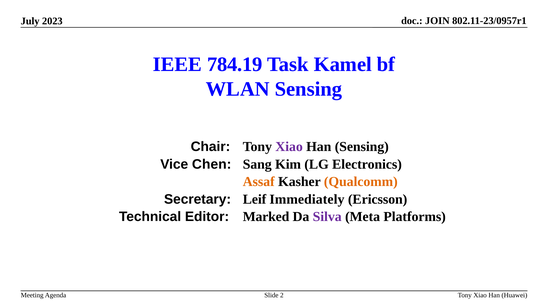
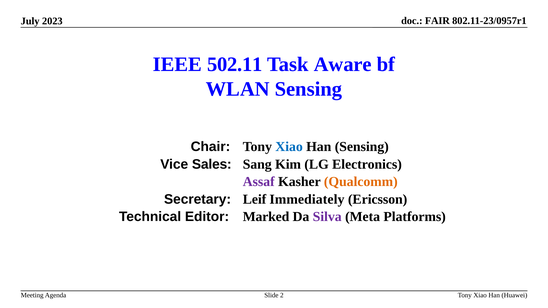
JOIN: JOIN -> FAIR
784.19: 784.19 -> 502.11
Kamel: Kamel -> Aware
Xiao at (289, 147) colour: purple -> blue
Chen: Chen -> Sales
Assaf colour: orange -> purple
